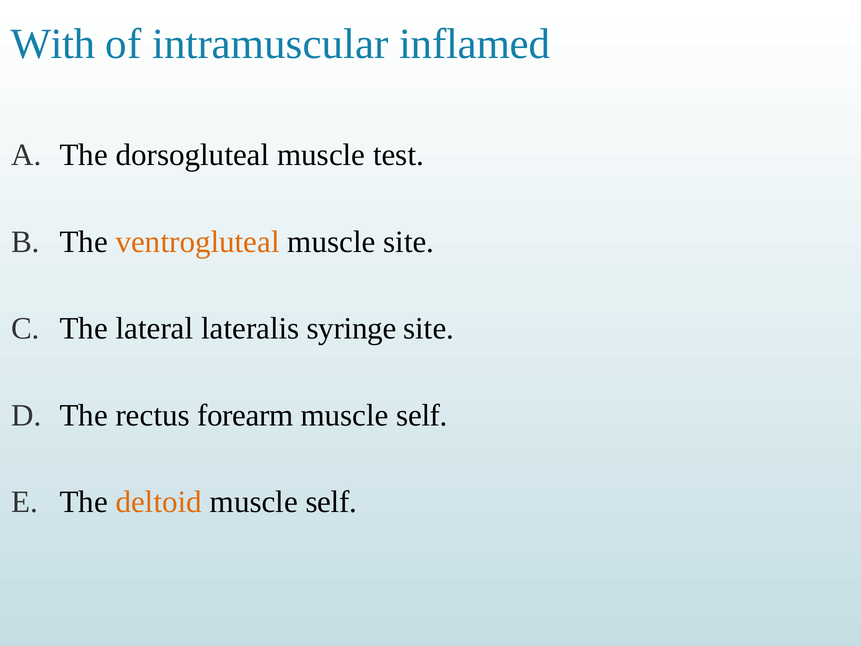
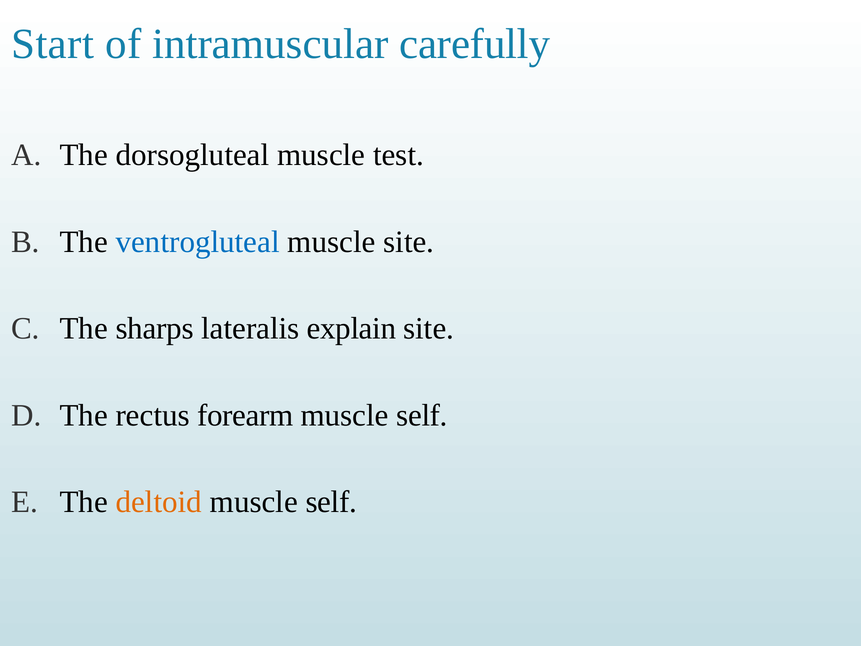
With: With -> Start
inflamed: inflamed -> carefully
ventrogluteal colour: orange -> blue
lateral: lateral -> sharps
syringe: syringe -> explain
